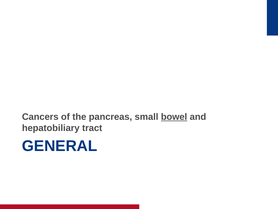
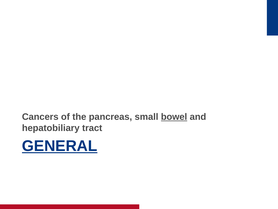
GENERAL underline: none -> present
